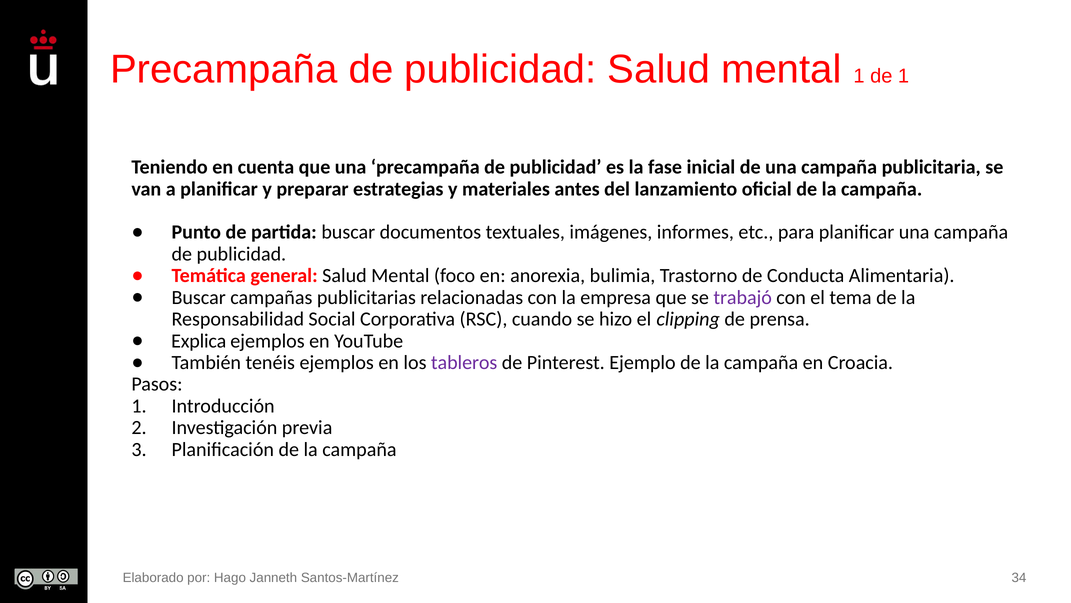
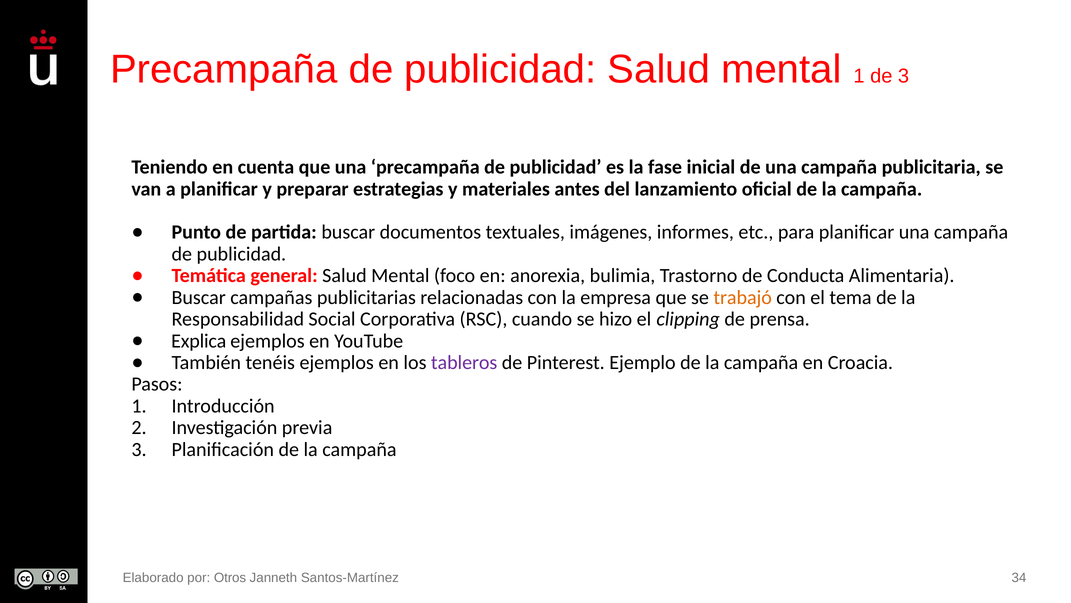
de 1: 1 -> 3
trabajó colour: purple -> orange
Hago: Hago -> Otros
